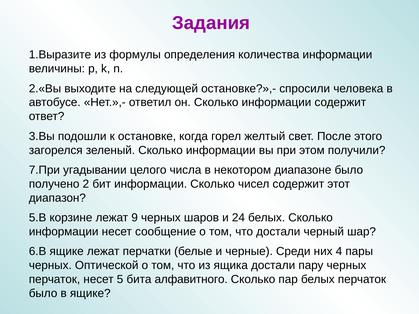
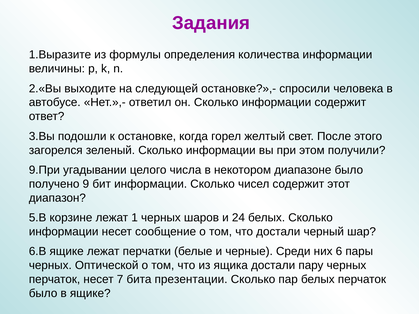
7.При: 7.При -> 9.При
2: 2 -> 9
9: 9 -> 1
4: 4 -> 6
5: 5 -> 7
алфавитного: алфавитного -> презентации
